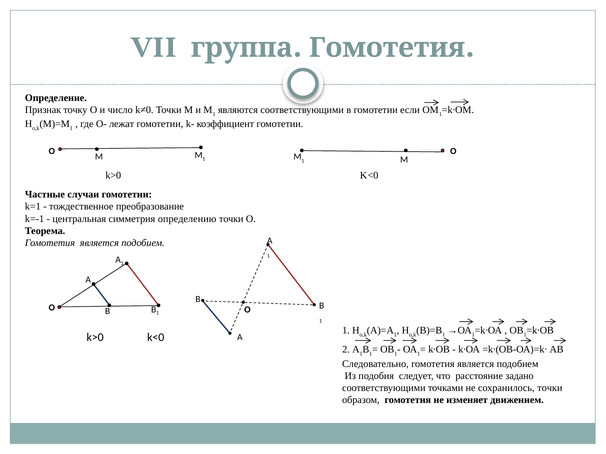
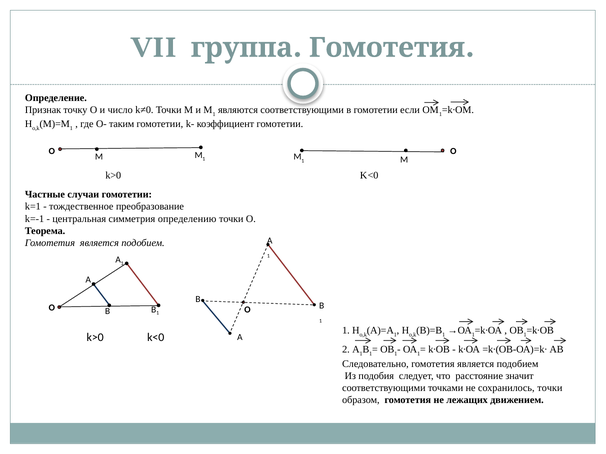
лежат: лежат -> таким
задано: задано -> значит
изменяет: изменяет -> лежащих
